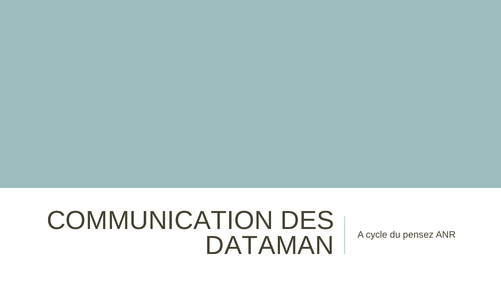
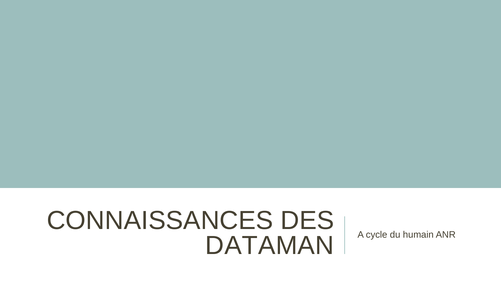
COMMUNICATION: COMMUNICATION -> CONNAISSANCES
pensez: pensez -> humain
